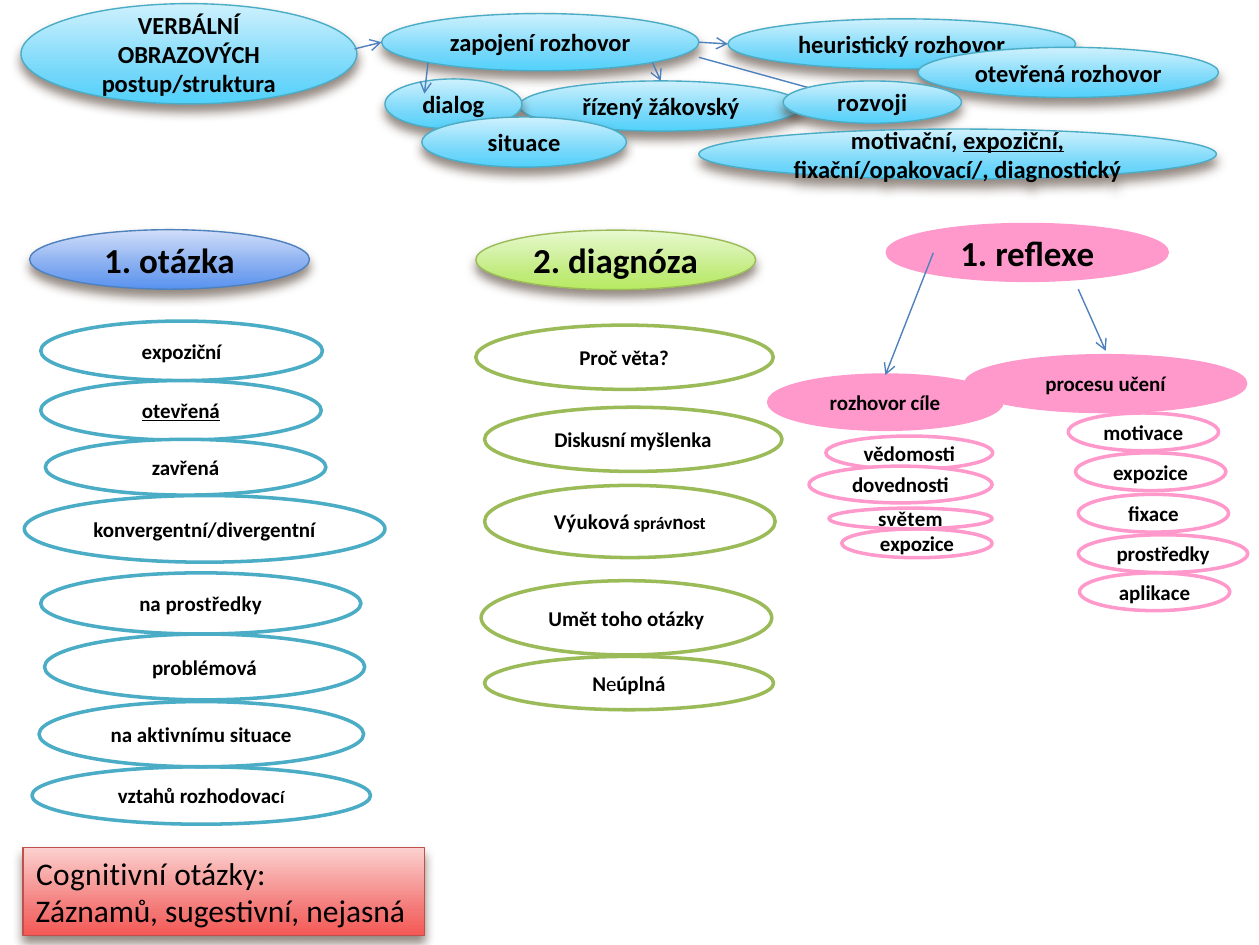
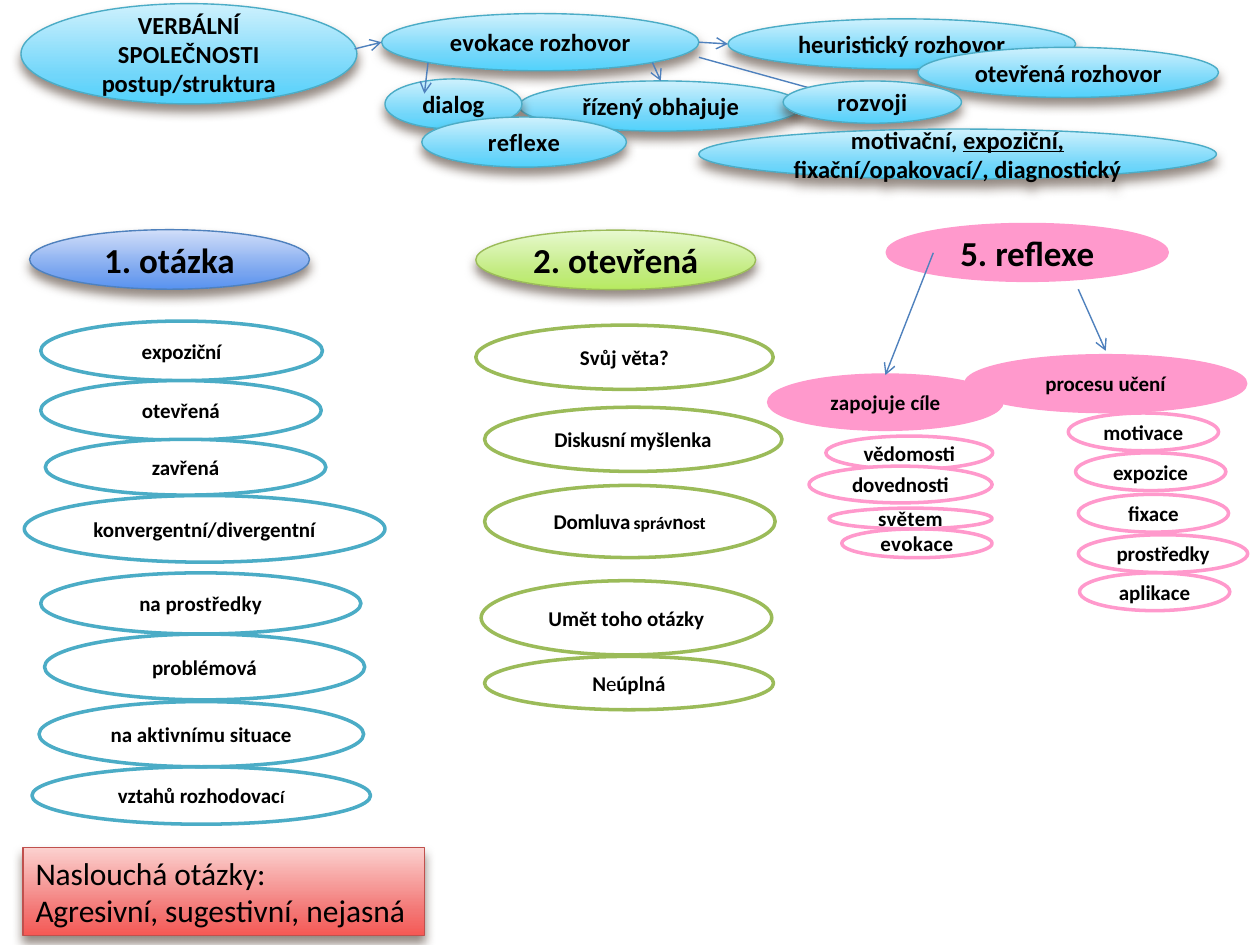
zapojení at (492, 44): zapojení -> evokace
OBRAZOVÝCH: OBRAZOVÝCH -> SPOLEČNOSTI
žákovský: žákovský -> obhajuje
situace at (524, 144): situace -> reflexe
otázka 1: 1 -> 5
2 diagnóza: diagnóza -> otevřená
Proč: Proč -> Svůj
rozhovor at (868, 403): rozhovor -> zapojuje
otevřená at (181, 411) underline: present -> none
Výuková: Výuková -> Domluva
expozice at (917, 544): expozice -> evokace
Cognitivní: Cognitivní -> Naslouchá
Záznamů: Záznamů -> Agresivní
